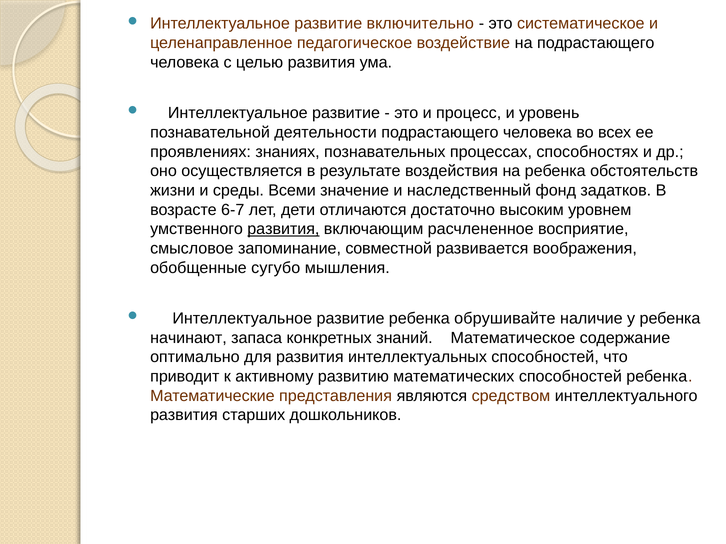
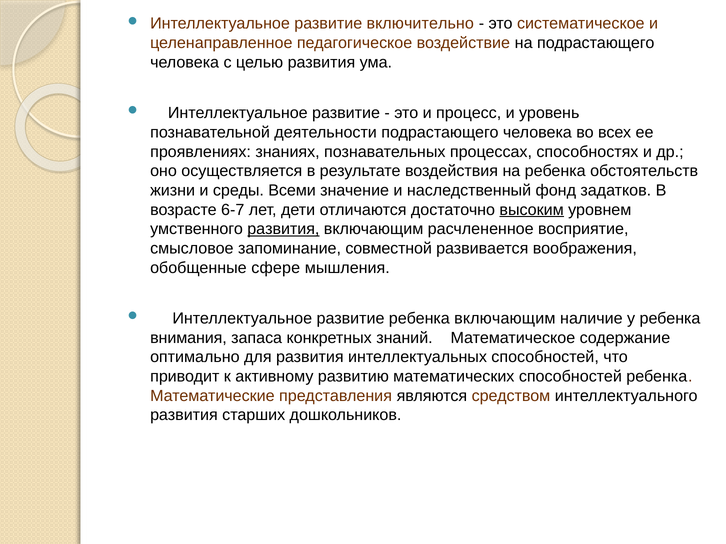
высоким underline: none -> present
сугубо: сугубо -> сфере
ребенка обрушивайте: обрушивайте -> включающим
начинают: начинают -> внимания
